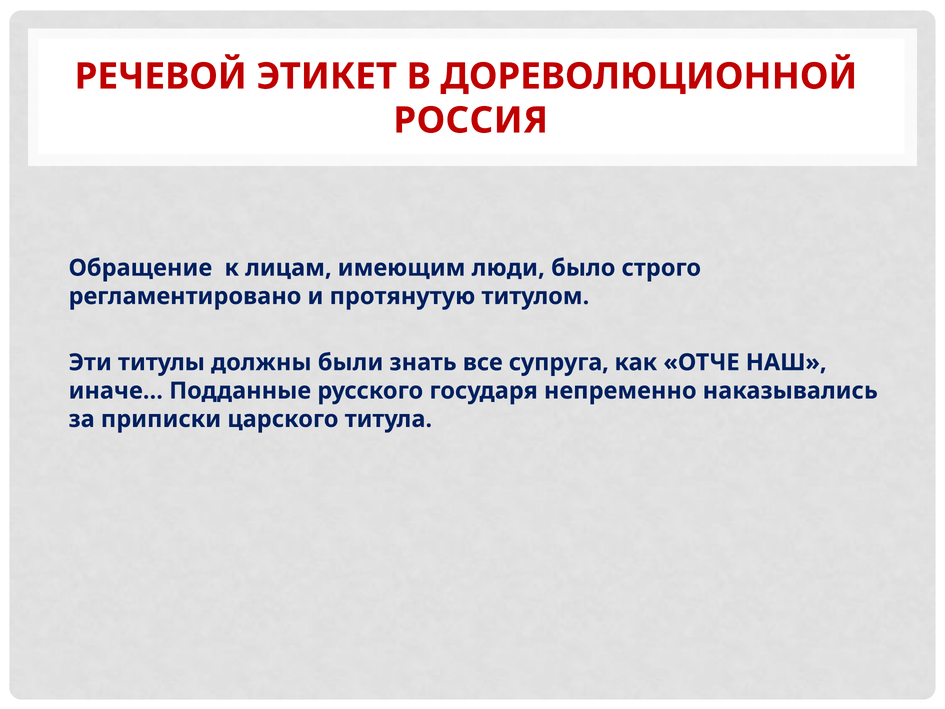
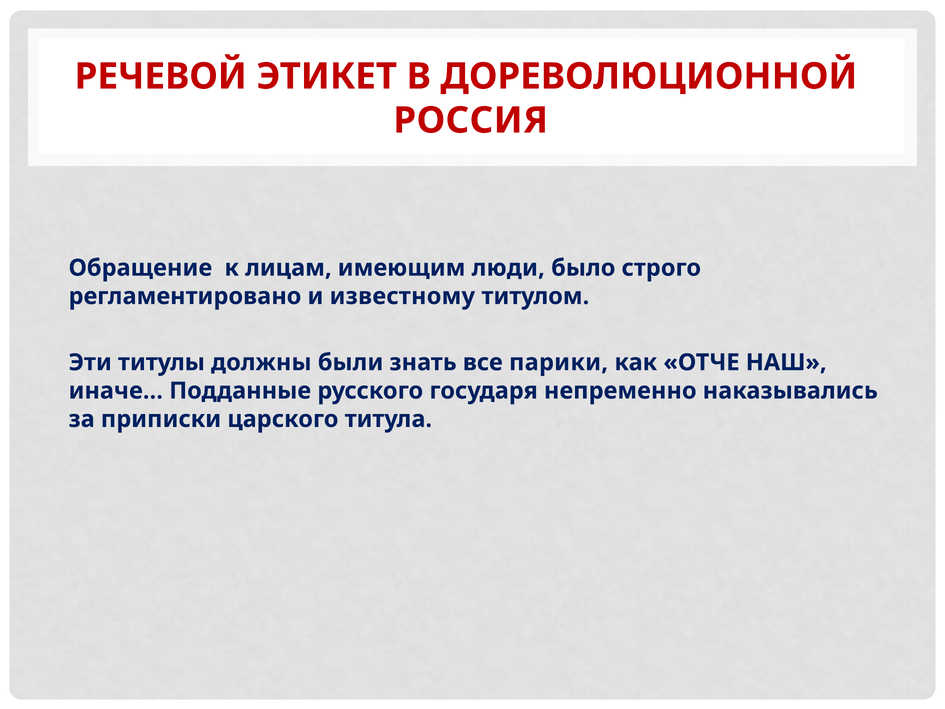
протянутую: протянутую -> известному
супруга: супруга -> парики
